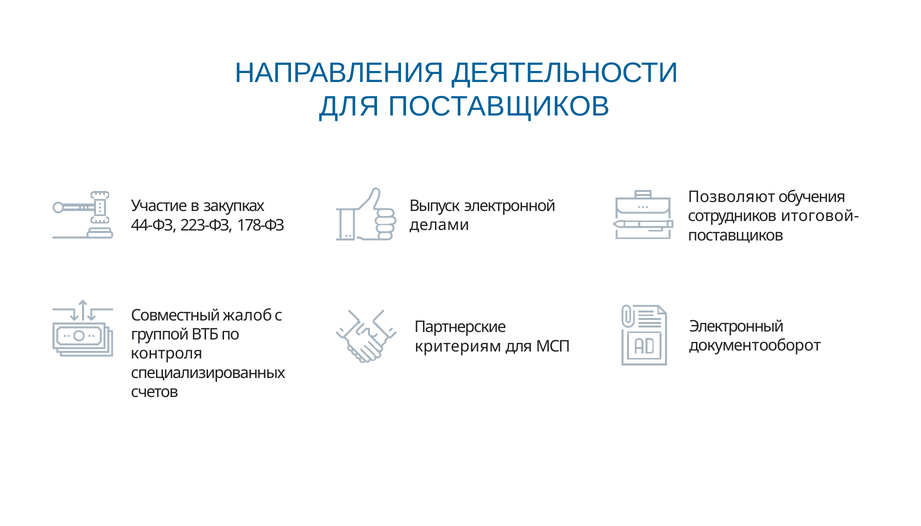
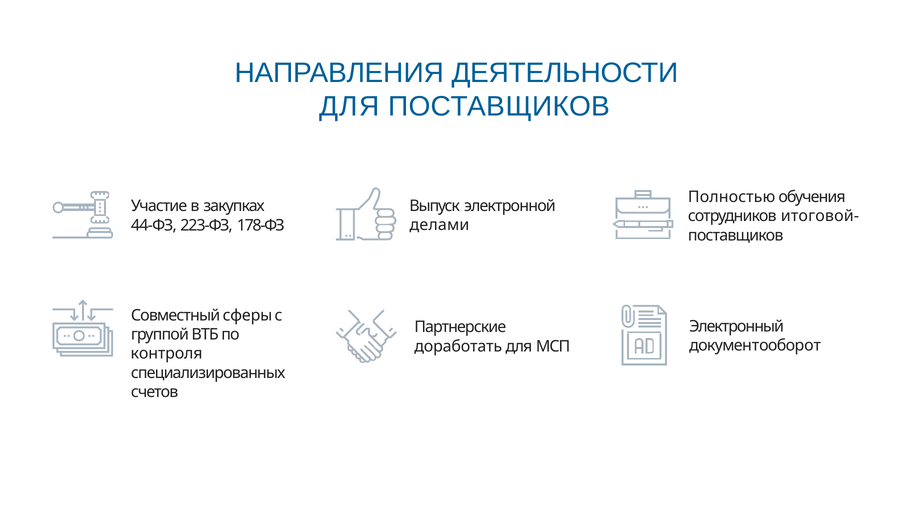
Позволяют: Позволяют -> Полностью
жалоб: жалоб -> сферы
критериям: критериям -> доработать
